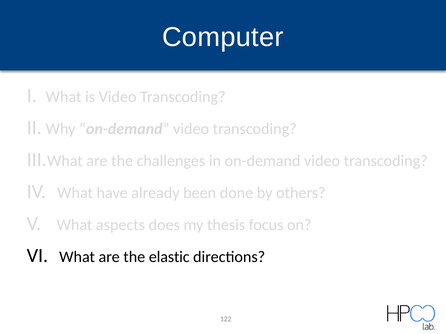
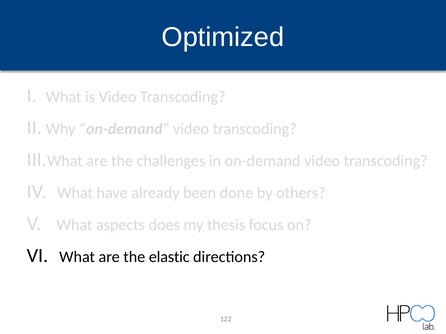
Computer: Computer -> Optimized
